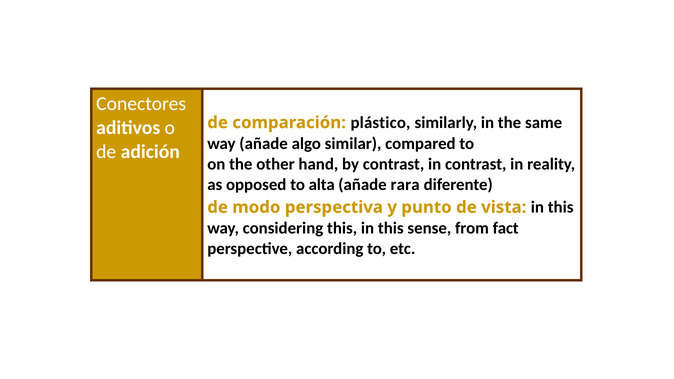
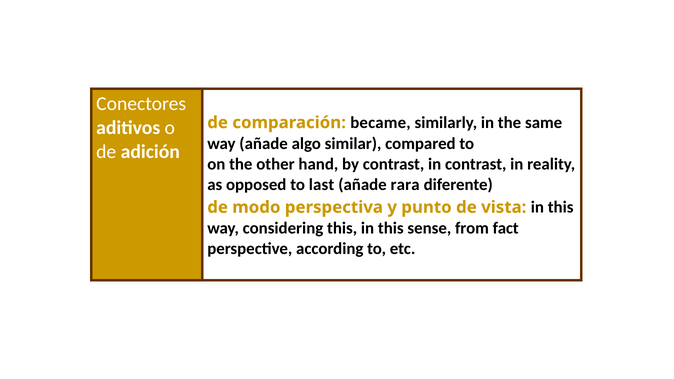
plástico: plástico -> became
alta: alta -> last
